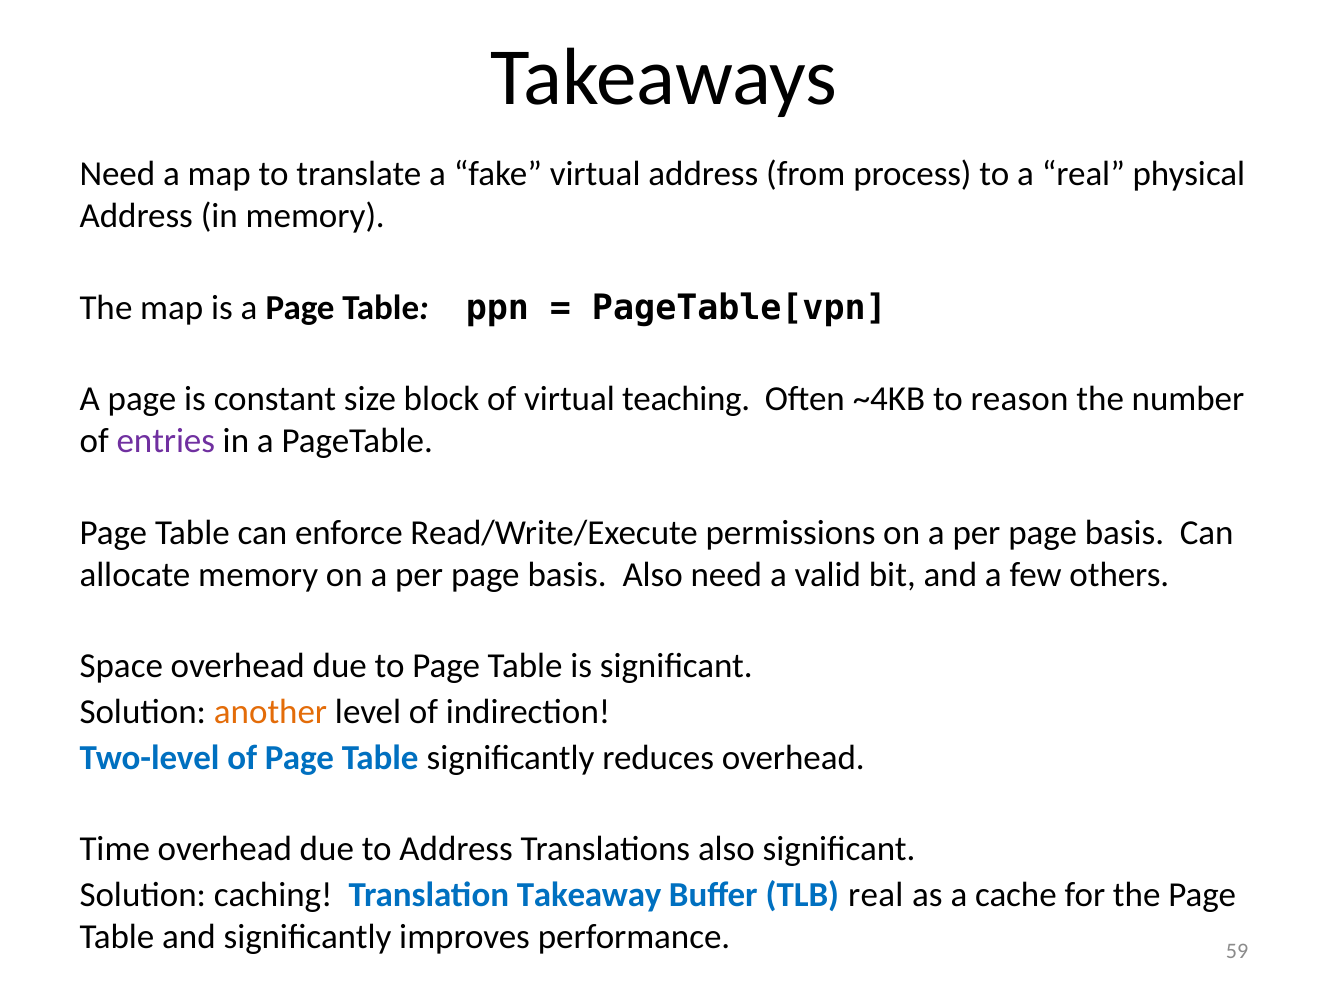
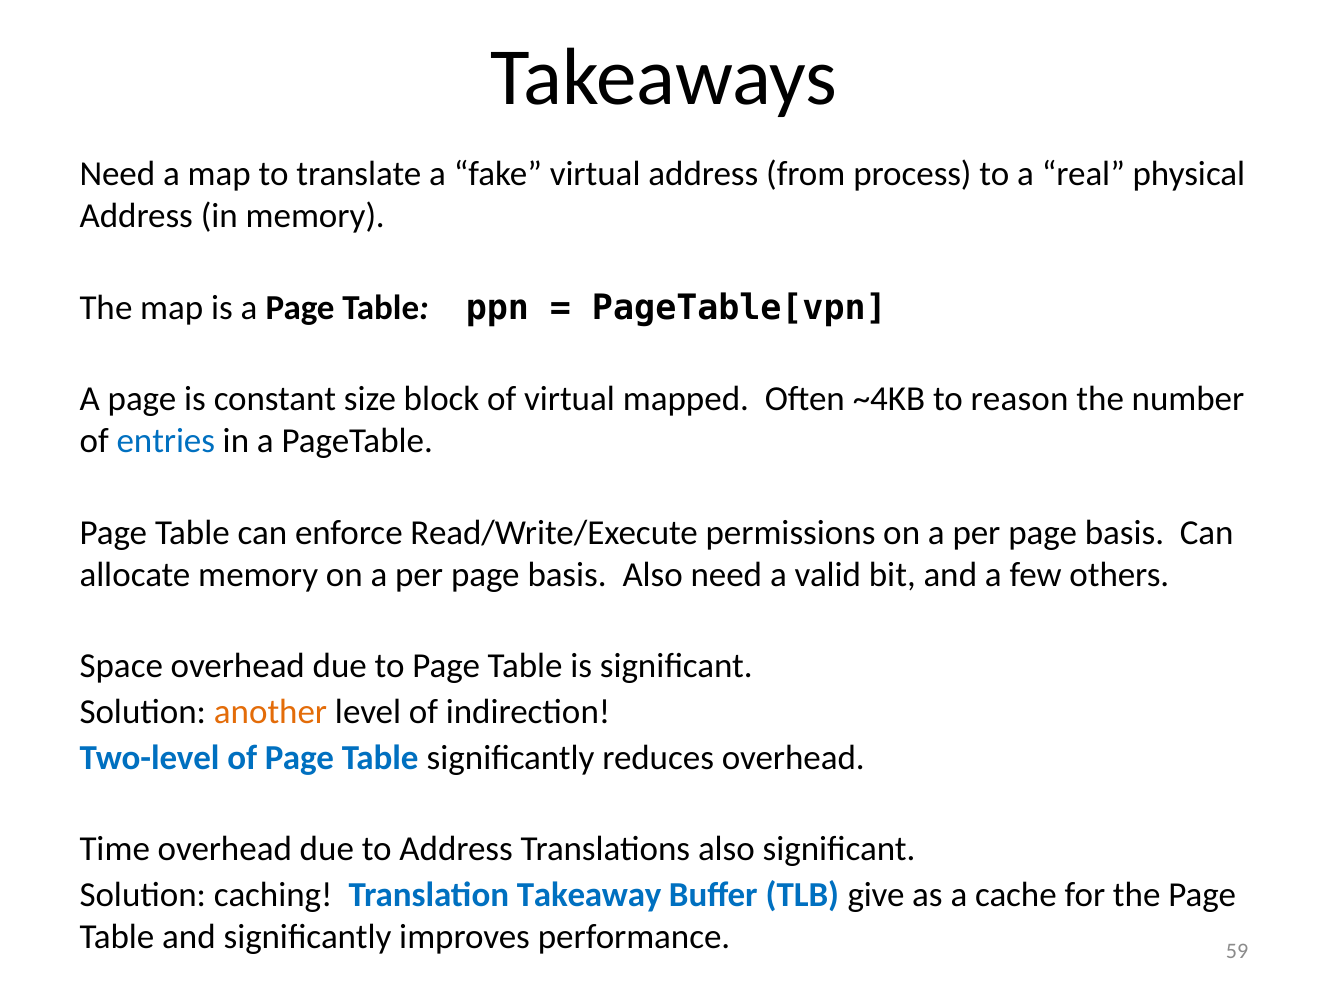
teaching: teaching -> mapped
entries colour: purple -> blue
TLB real: real -> give
